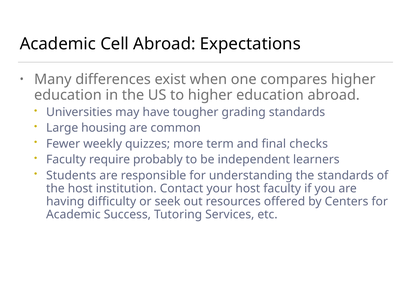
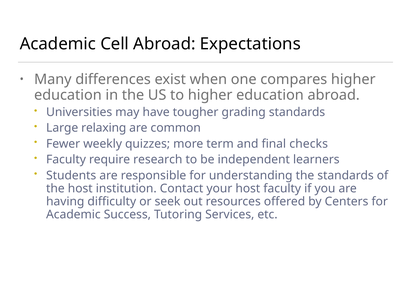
housing: housing -> relaxing
probably: probably -> research
